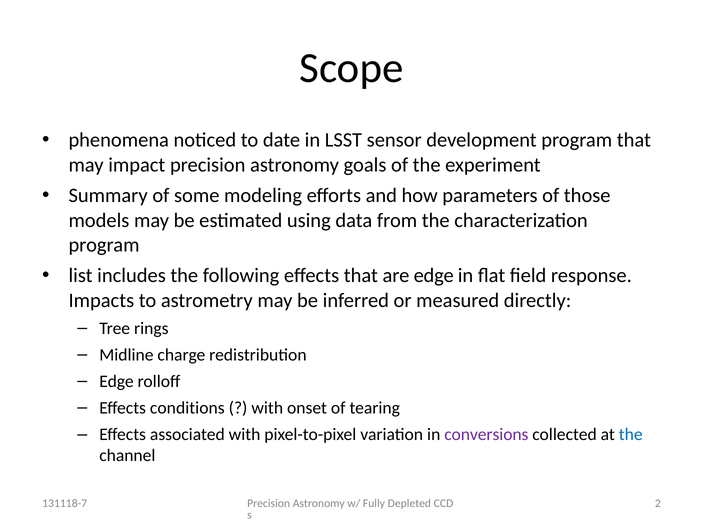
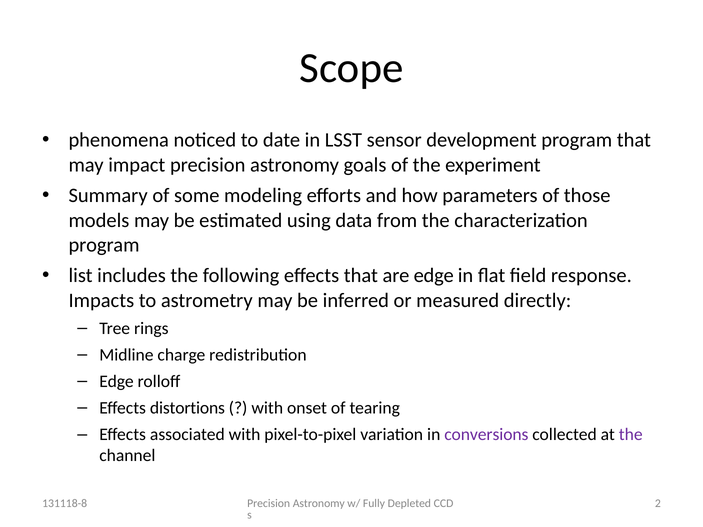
conditions: conditions -> distortions
the at (631, 435) colour: blue -> purple
131118-7: 131118-7 -> 131118-8
